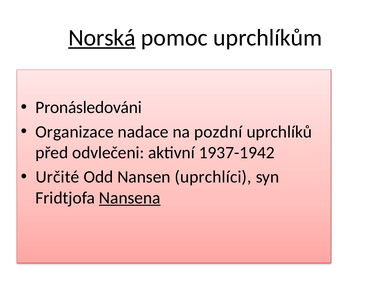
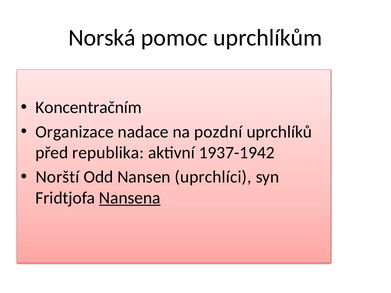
Norská underline: present -> none
Pronásledováni: Pronásledováni -> Koncentračním
odvlečeni: odvlečeni -> republika
Určité: Určité -> Norští
